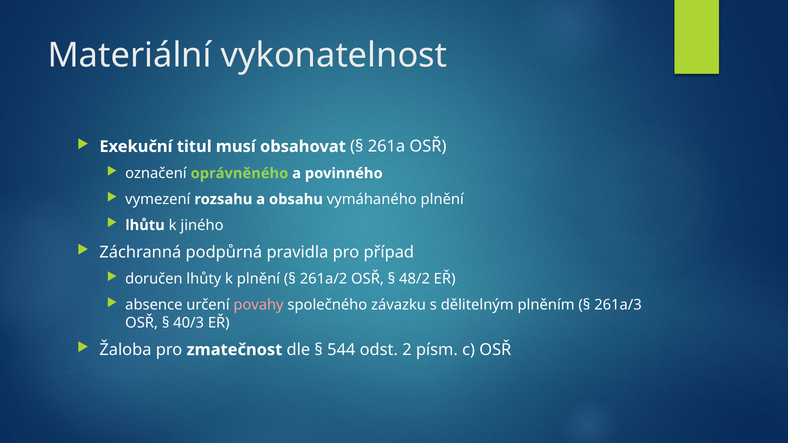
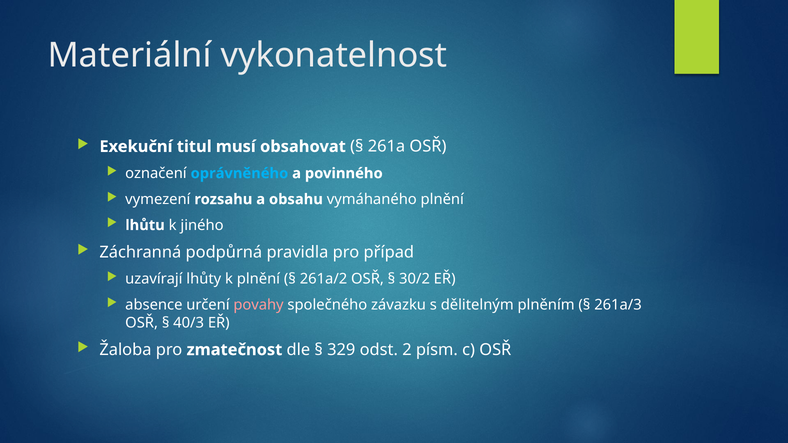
oprávněného colour: light green -> light blue
doručen: doručen -> uzavírají
48/2: 48/2 -> 30/2
544: 544 -> 329
